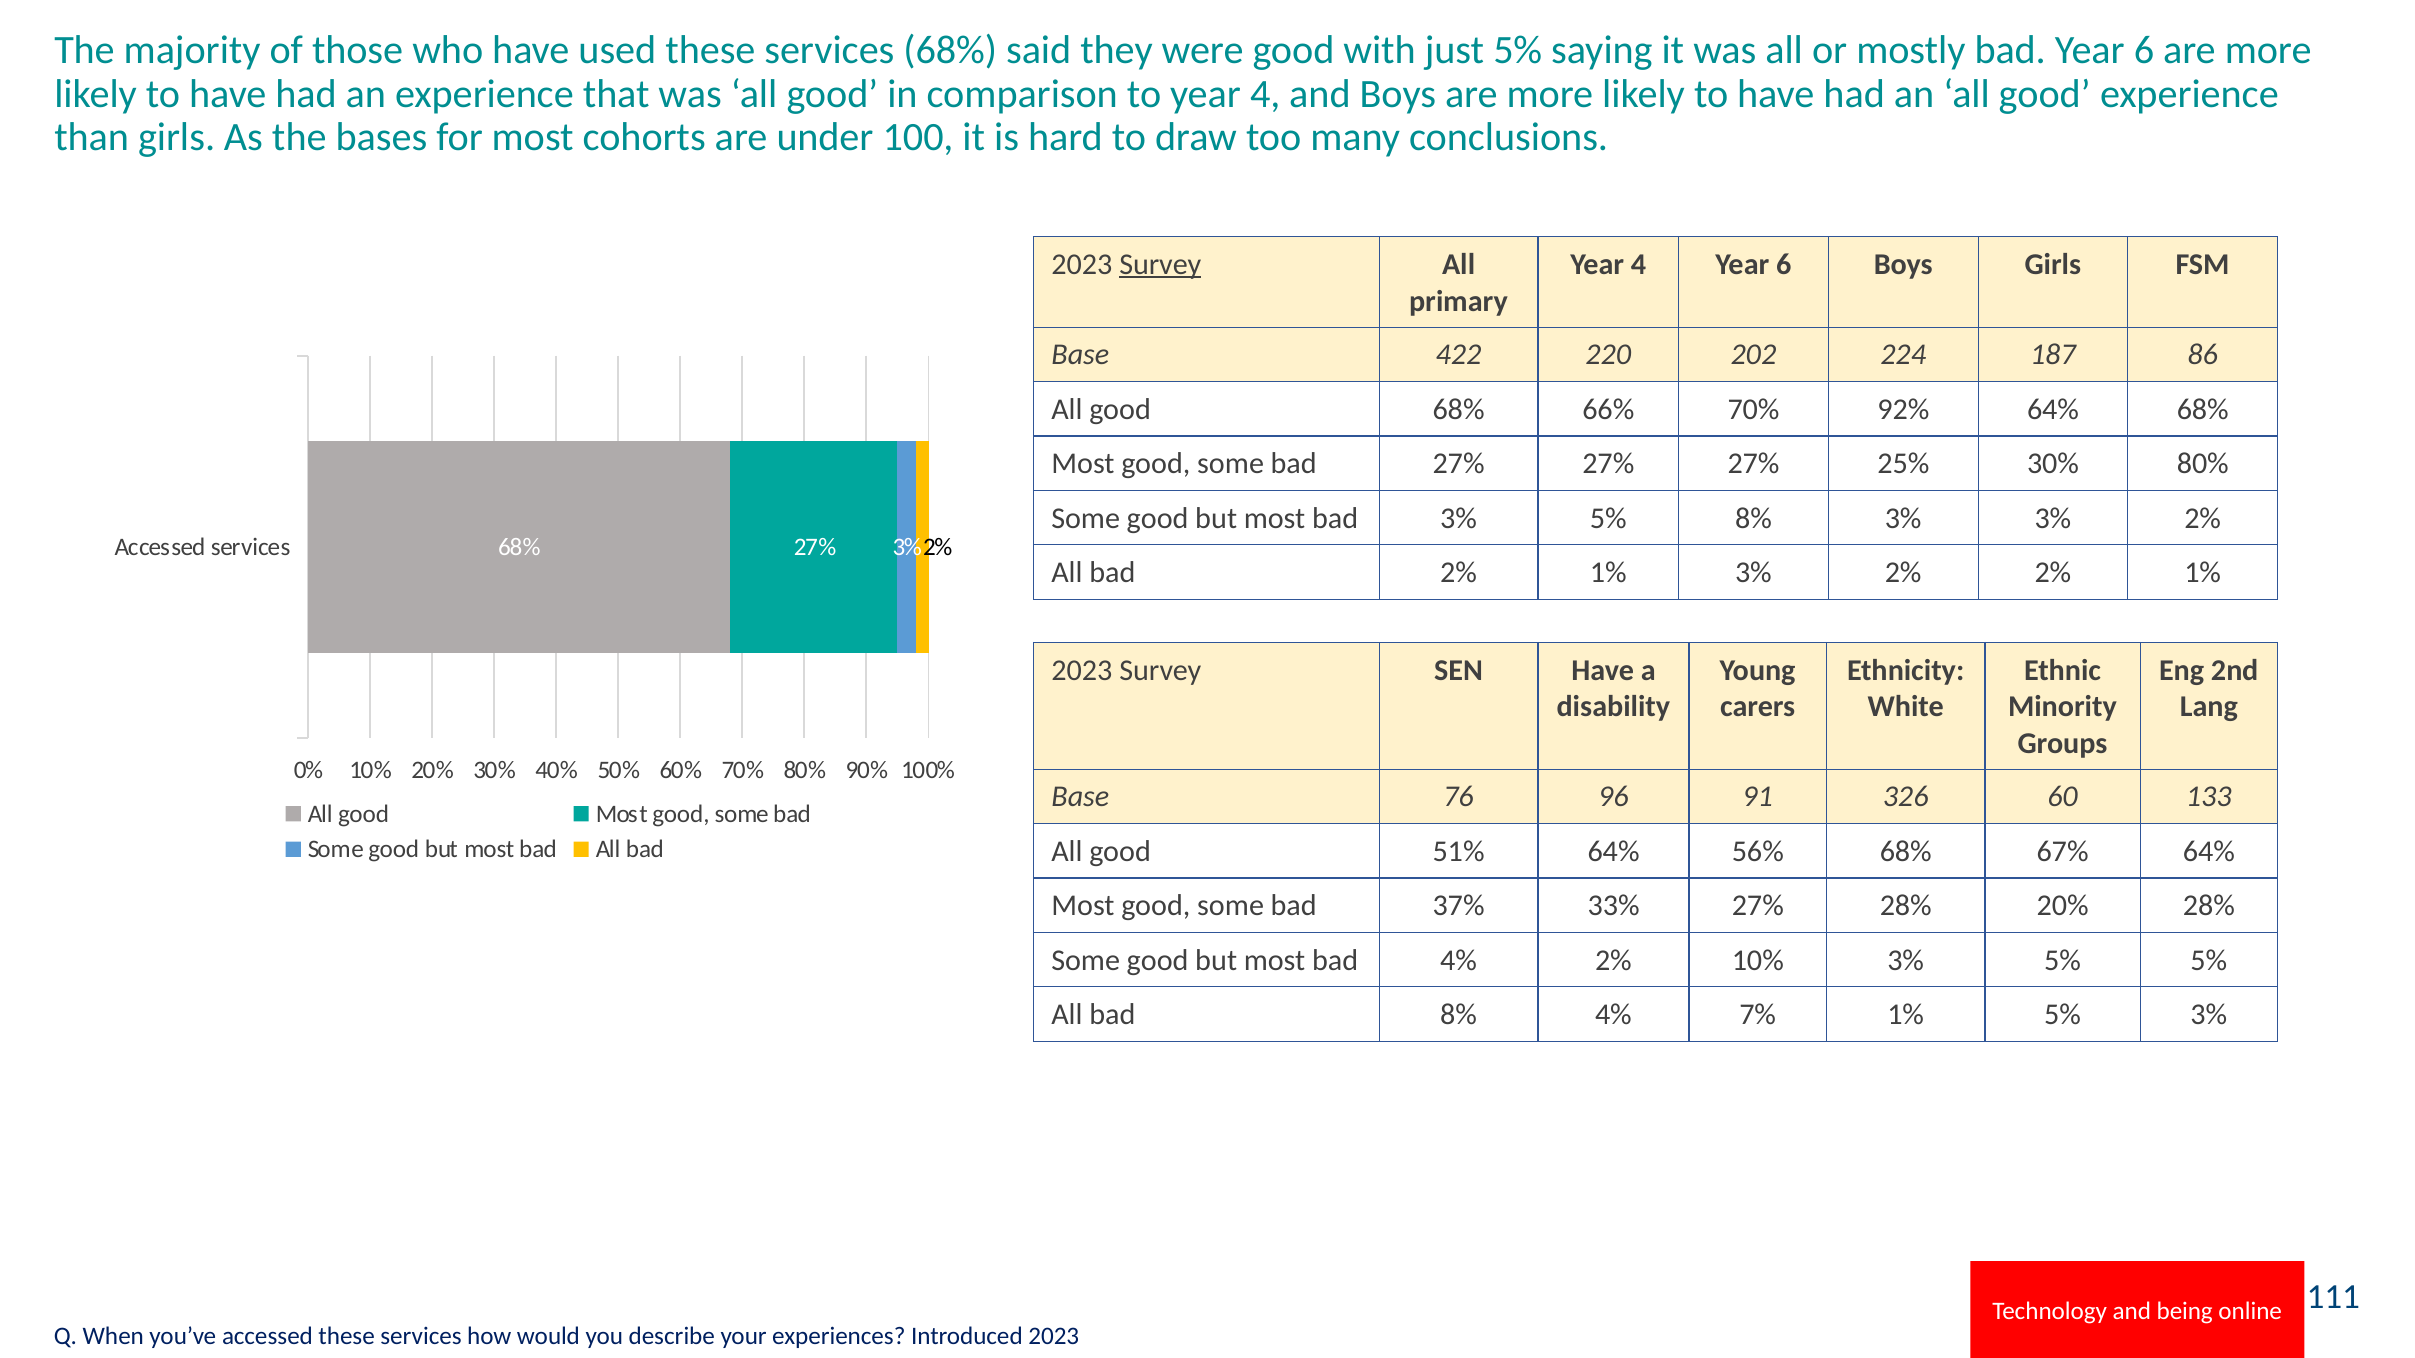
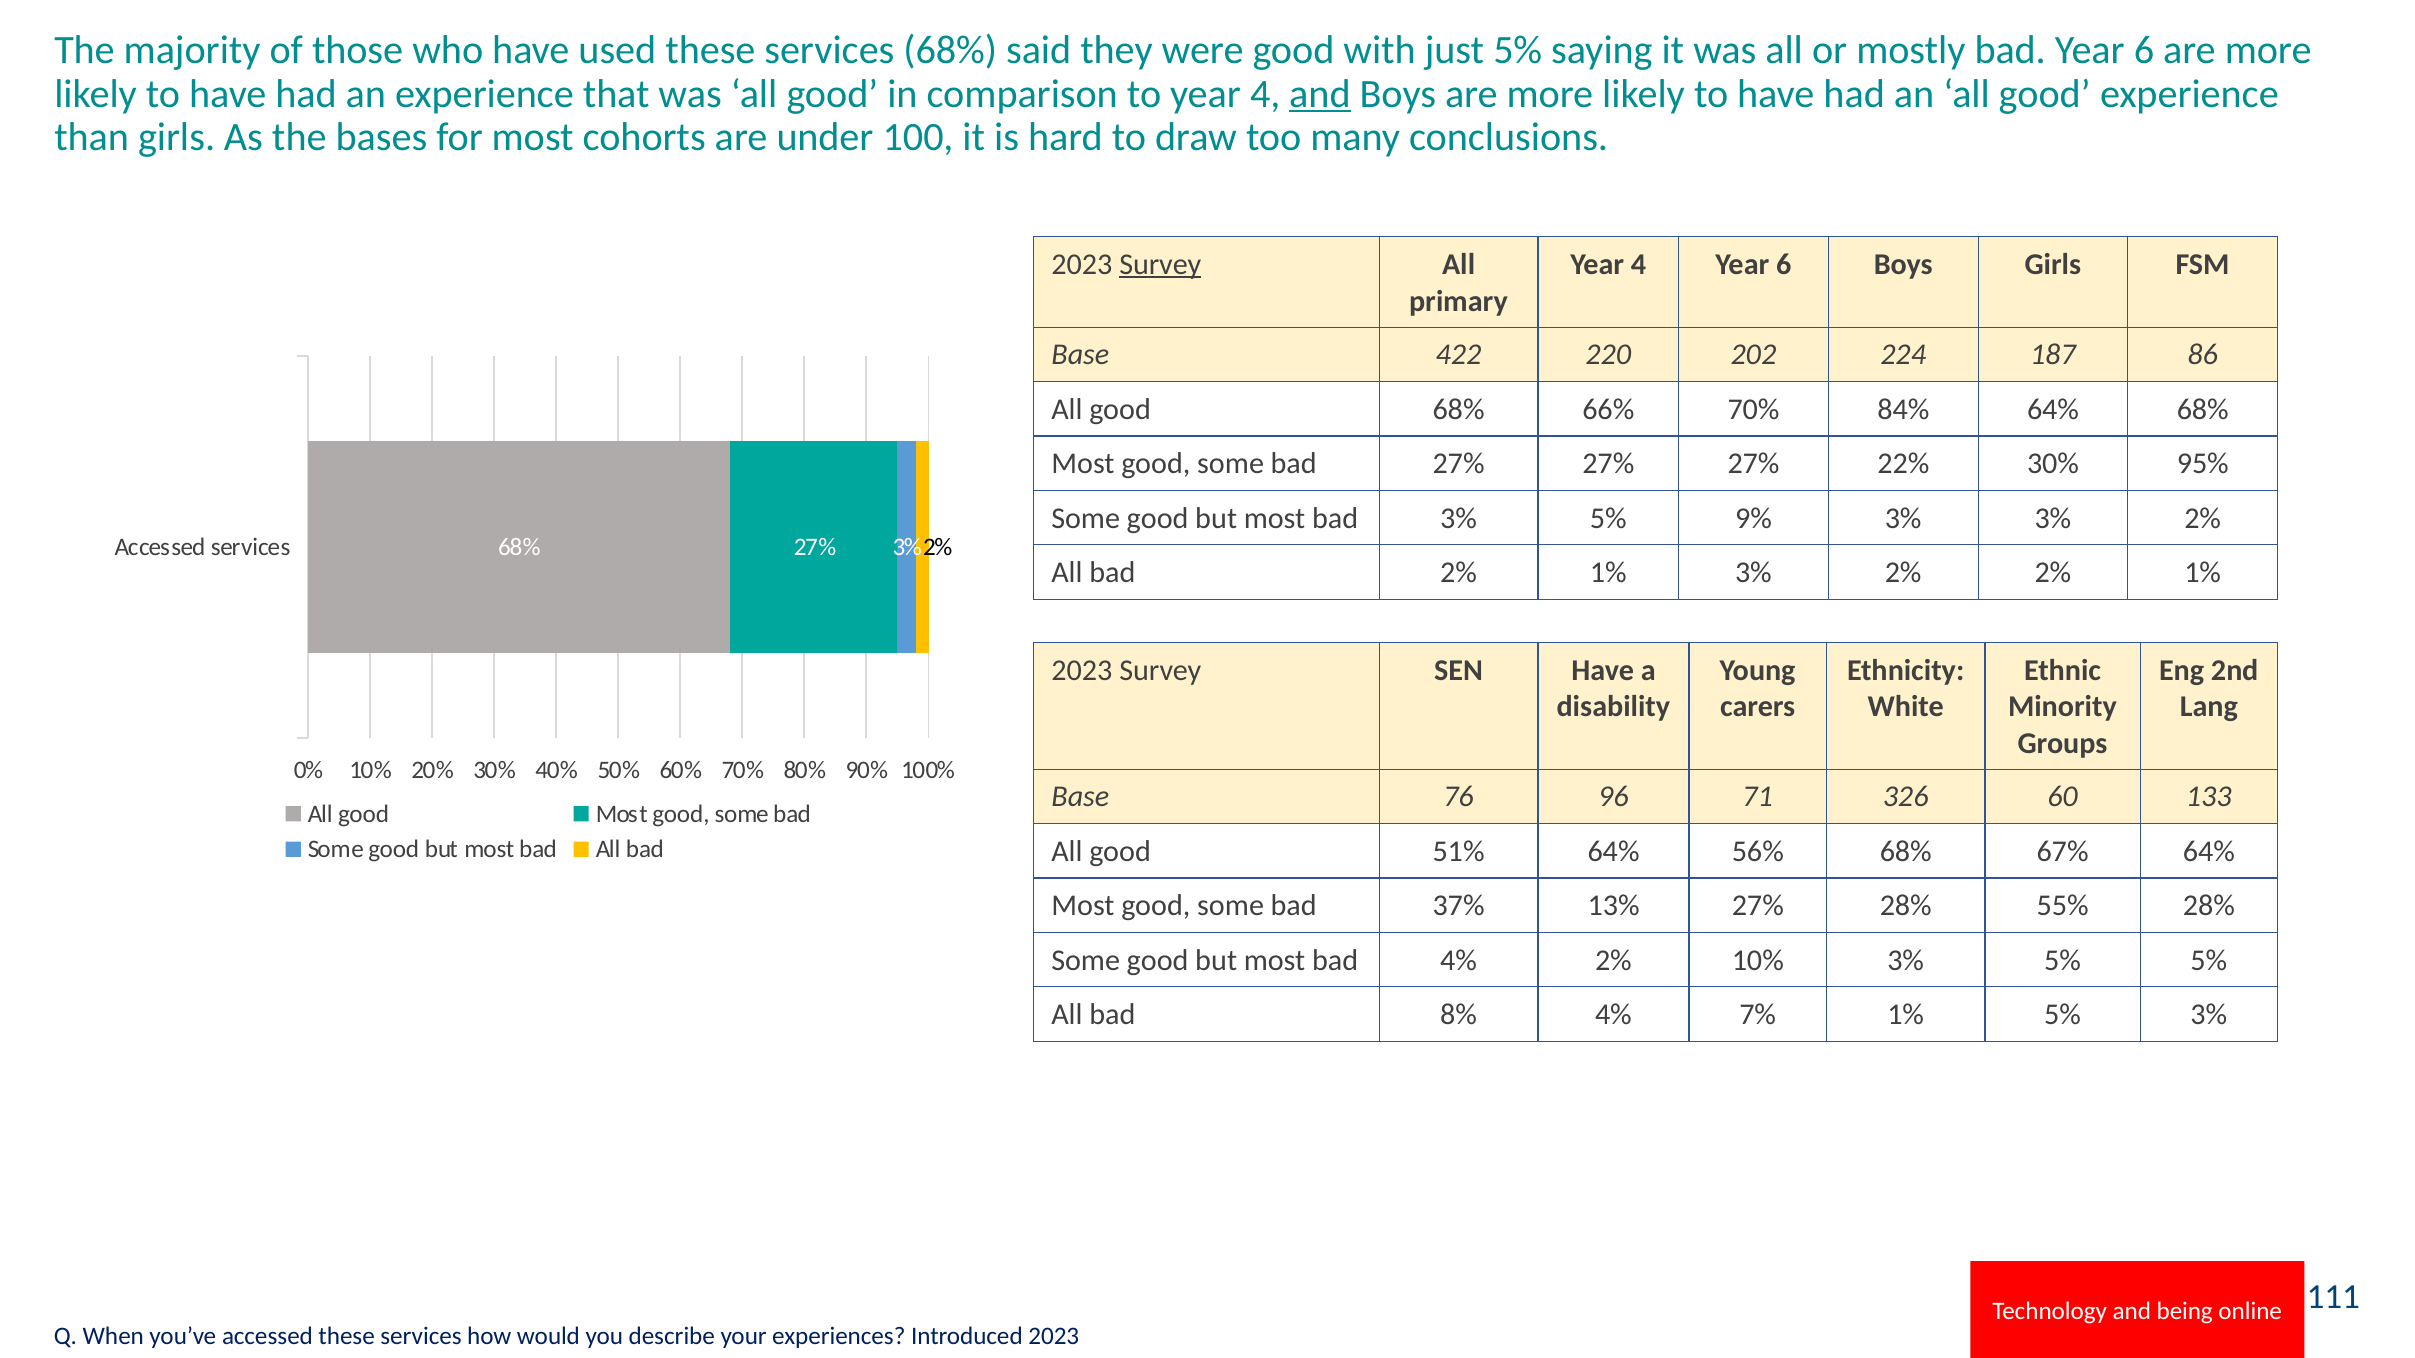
and at (1320, 94) underline: none -> present
92%: 92% -> 84%
25%: 25% -> 22%
30% 80%: 80% -> 95%
5% 8%: 8% -> 9%
91: 91 -> 71
33%: 33% -> 13%
28% 20%: 20% -> 55%
